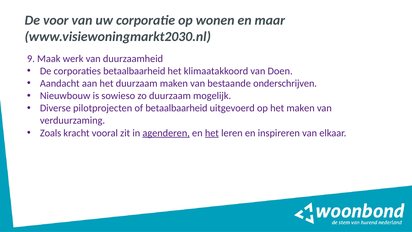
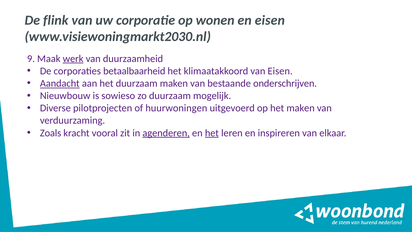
voor: voor -> flink
en maar: maar -> eisen
werk underline: none -> present
van Doen: Doen -> Eisen
Aandacht underline: none -> present
of betaalbaarheid: betaalbaarheid -> huurwoningen
